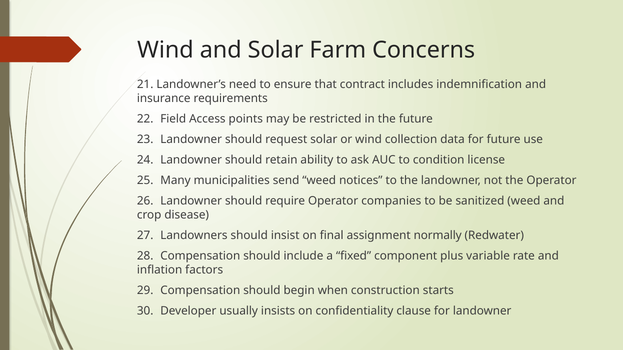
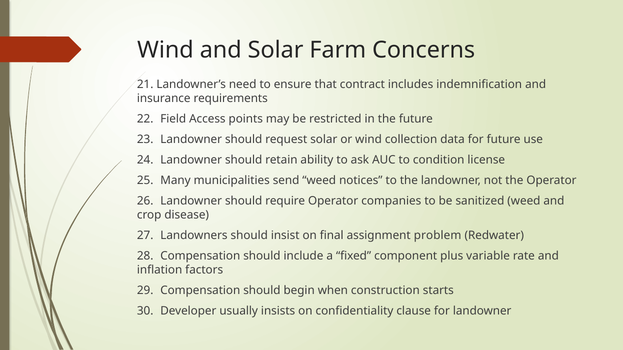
normally: normally -> problem
